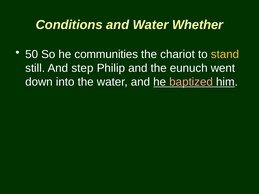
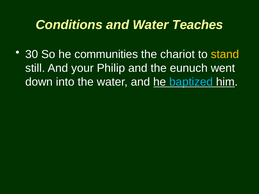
Whether: Whether -> Teaches
50: 50 -> 30
step: step -> your
baptized colour: pink -> light blue
